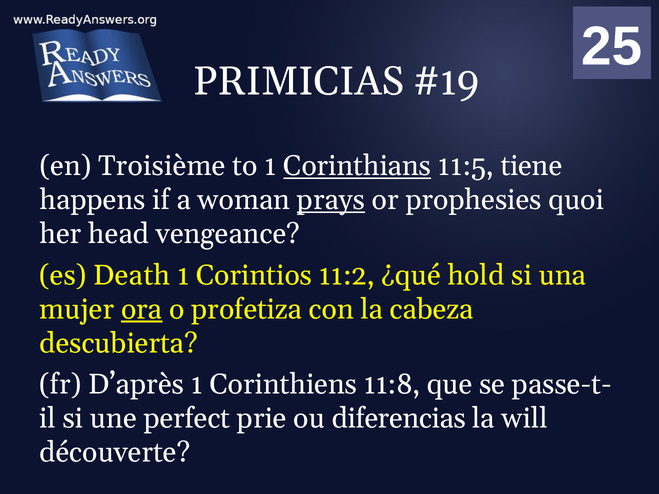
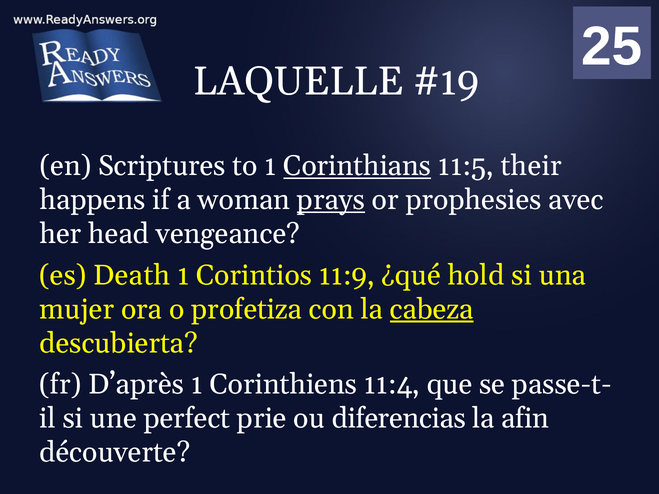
PRIMICIAS: PRIMICIAS -> LAQUELLE
Troisième: Troisième -> Scriptures
tiene: tiene -> their
quoi: quoi -> avec
11:2: 11:2 -> 11:9
ora underline: present -> none
cabeza underline: none -> present
11:8: 11:8 -> 11:4
will: will -> afin
